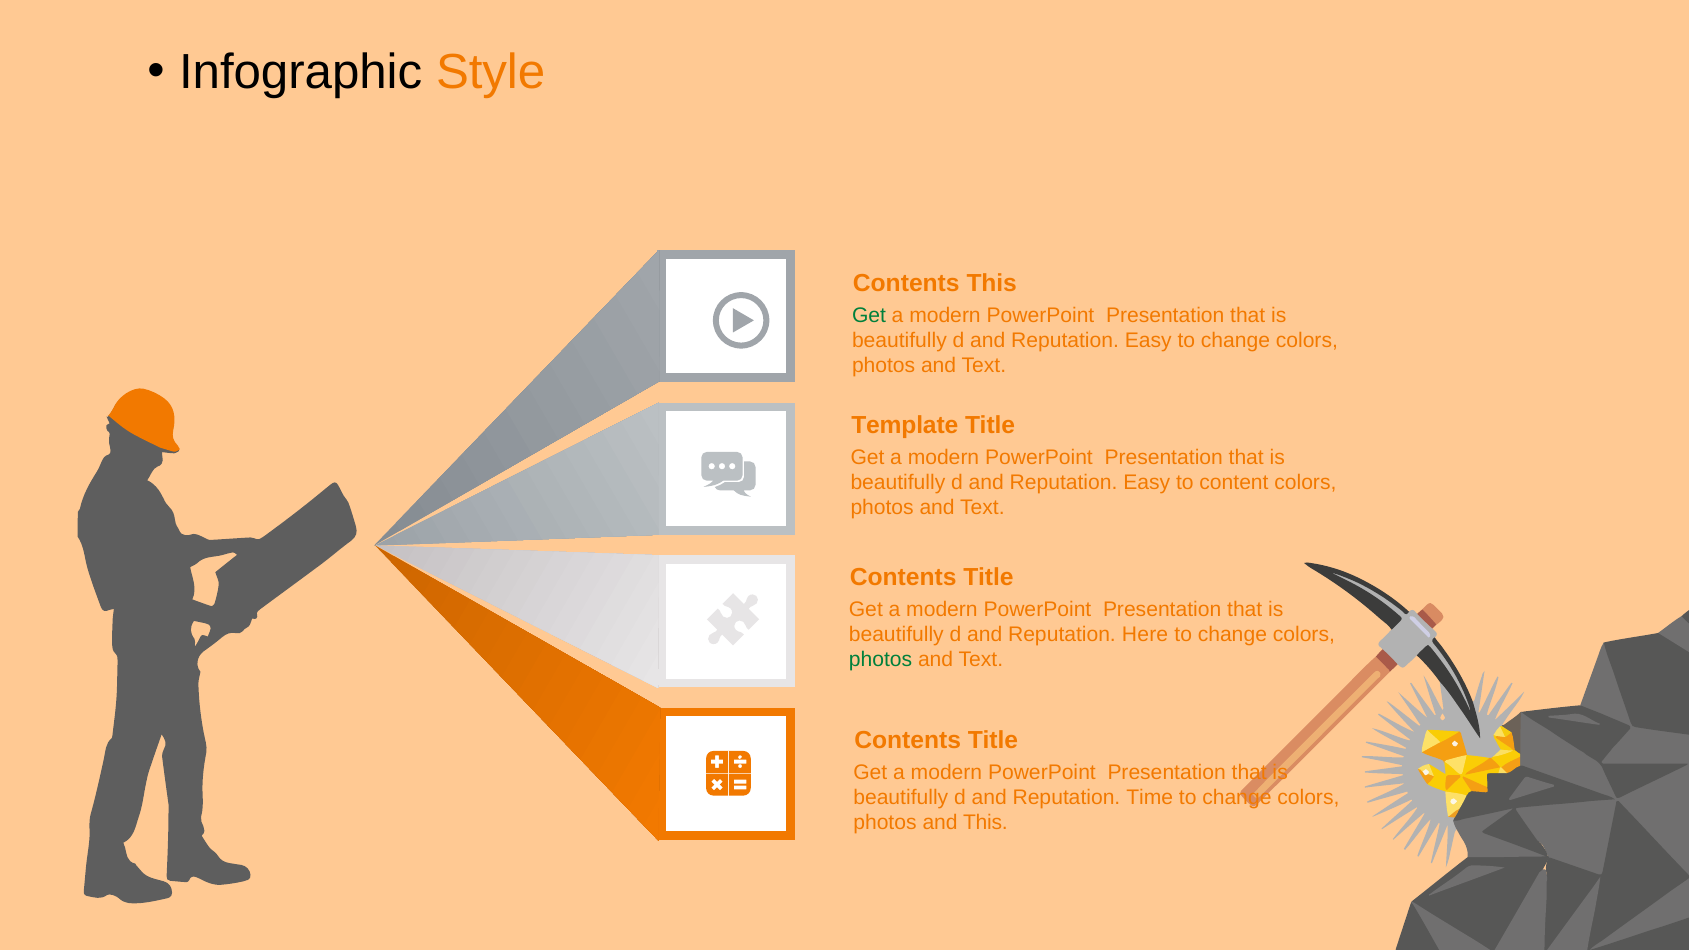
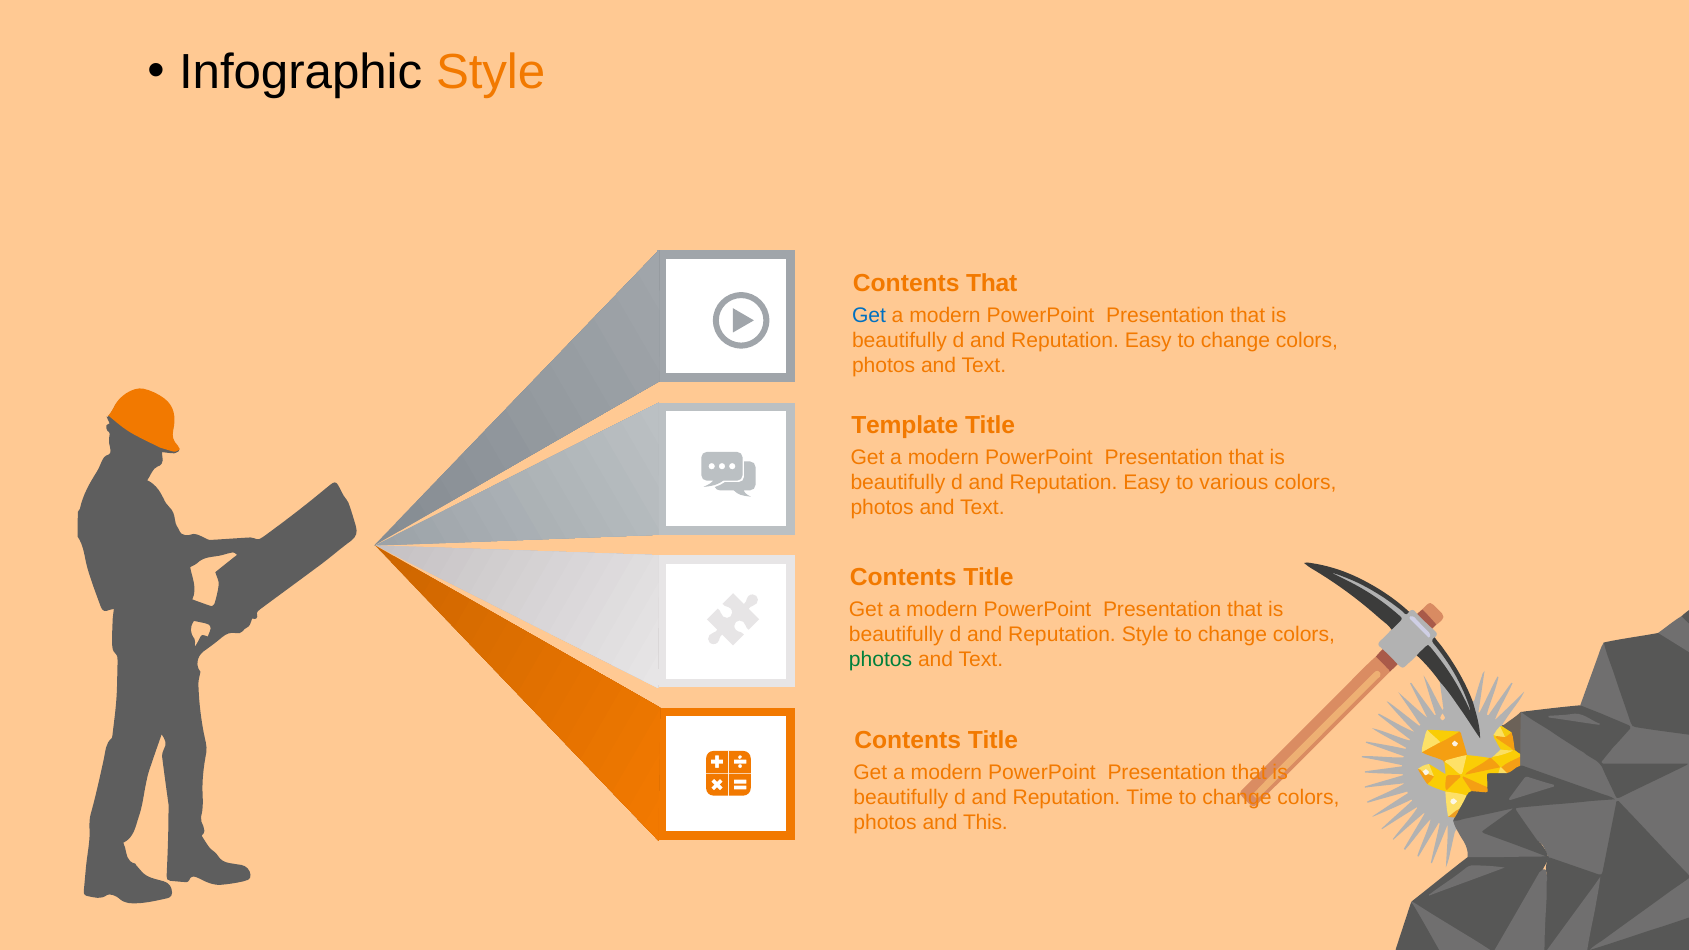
Contents This: This -> That
Get at (869, 315) colour: green -> blue
content: content -> various
Reputation Here: Here -> Style
